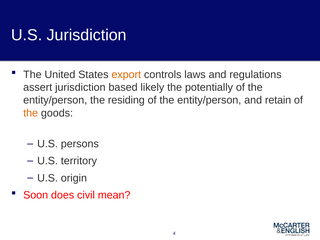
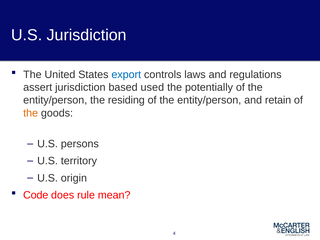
export colour: orange -> blue
likely: likely -> used
Soon: Soon -> Code
civil: civil -> rule
